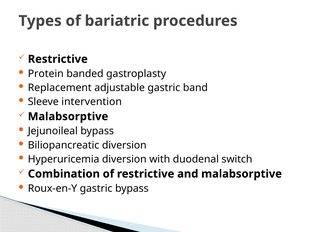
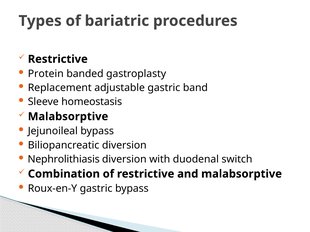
intervention: intervention -> homeostasis
Hyperuricemia: Hyperuricemia -> Nephrolithiasis
